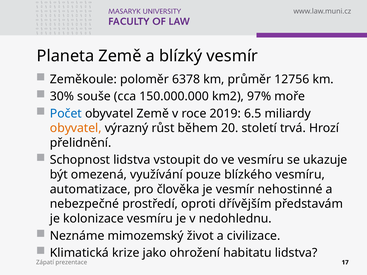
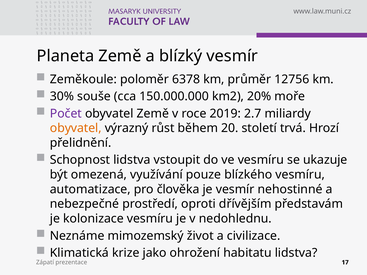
97%: 97% -> 20%
Počet colour: blue -> purple
6.5: 6.5 -> 2.7
